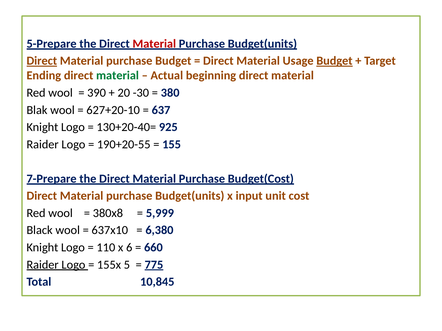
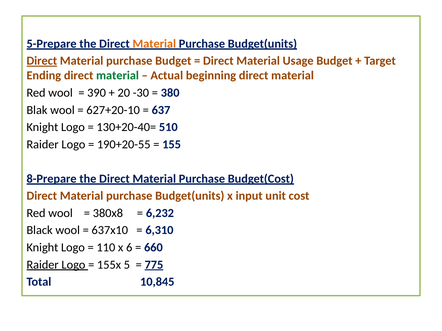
Material at (154, 44) colour: red -> orange
Budget at (334, 61) underline: present -> none
925: 925 -> 510
7-Prepare: 7-Prepare -> 8-Prepare
5,999: 5,999 -> 6,232
6,380: 6,380 -> 6,310
